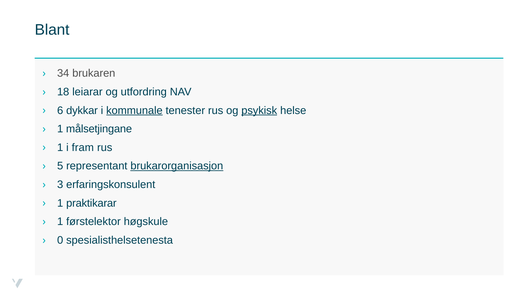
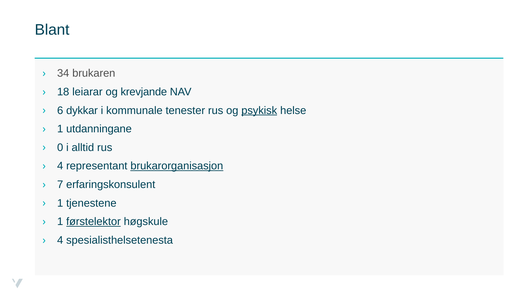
utfordring: utfordring -> krevjande
kommunale underline: present -> none
målsetjingane: målsetjingane -> utdanningane
1 at (60, 148): 1 -> 0
fram: fram -> alltid
5 at (60, 166): 5 -> 4
3: 3 -> 7
praktikarar: praktikarar -> tjenestene
førstelektor underline: none -> present
0 at (60, 240): 0 -> 4
